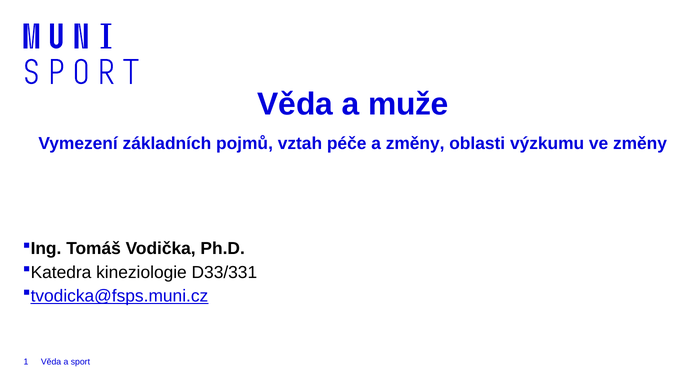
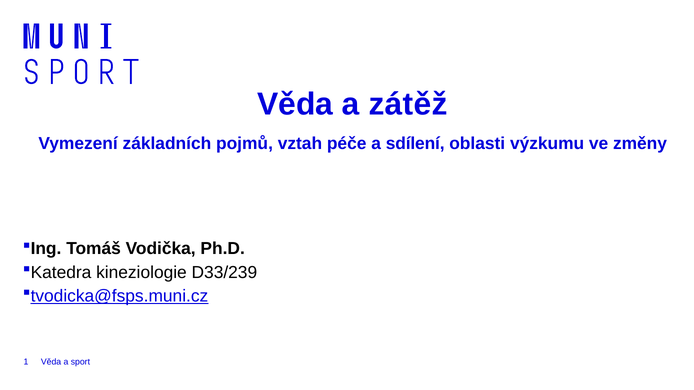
muže: muže -> zátěž
a změny: změny -> sdílení
D33/331: D33/331 -> D33/239
